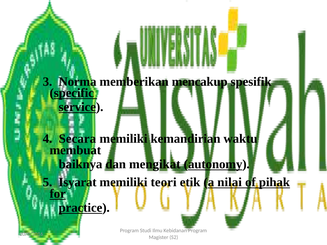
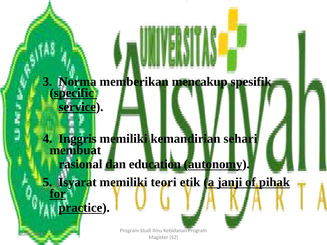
Secara: Secara -> Inggris
waktu: waktu -> sehari
baiknya: baiknya -> rasional
mengikat: mengikat -> education
nilai: nilai -> janji
